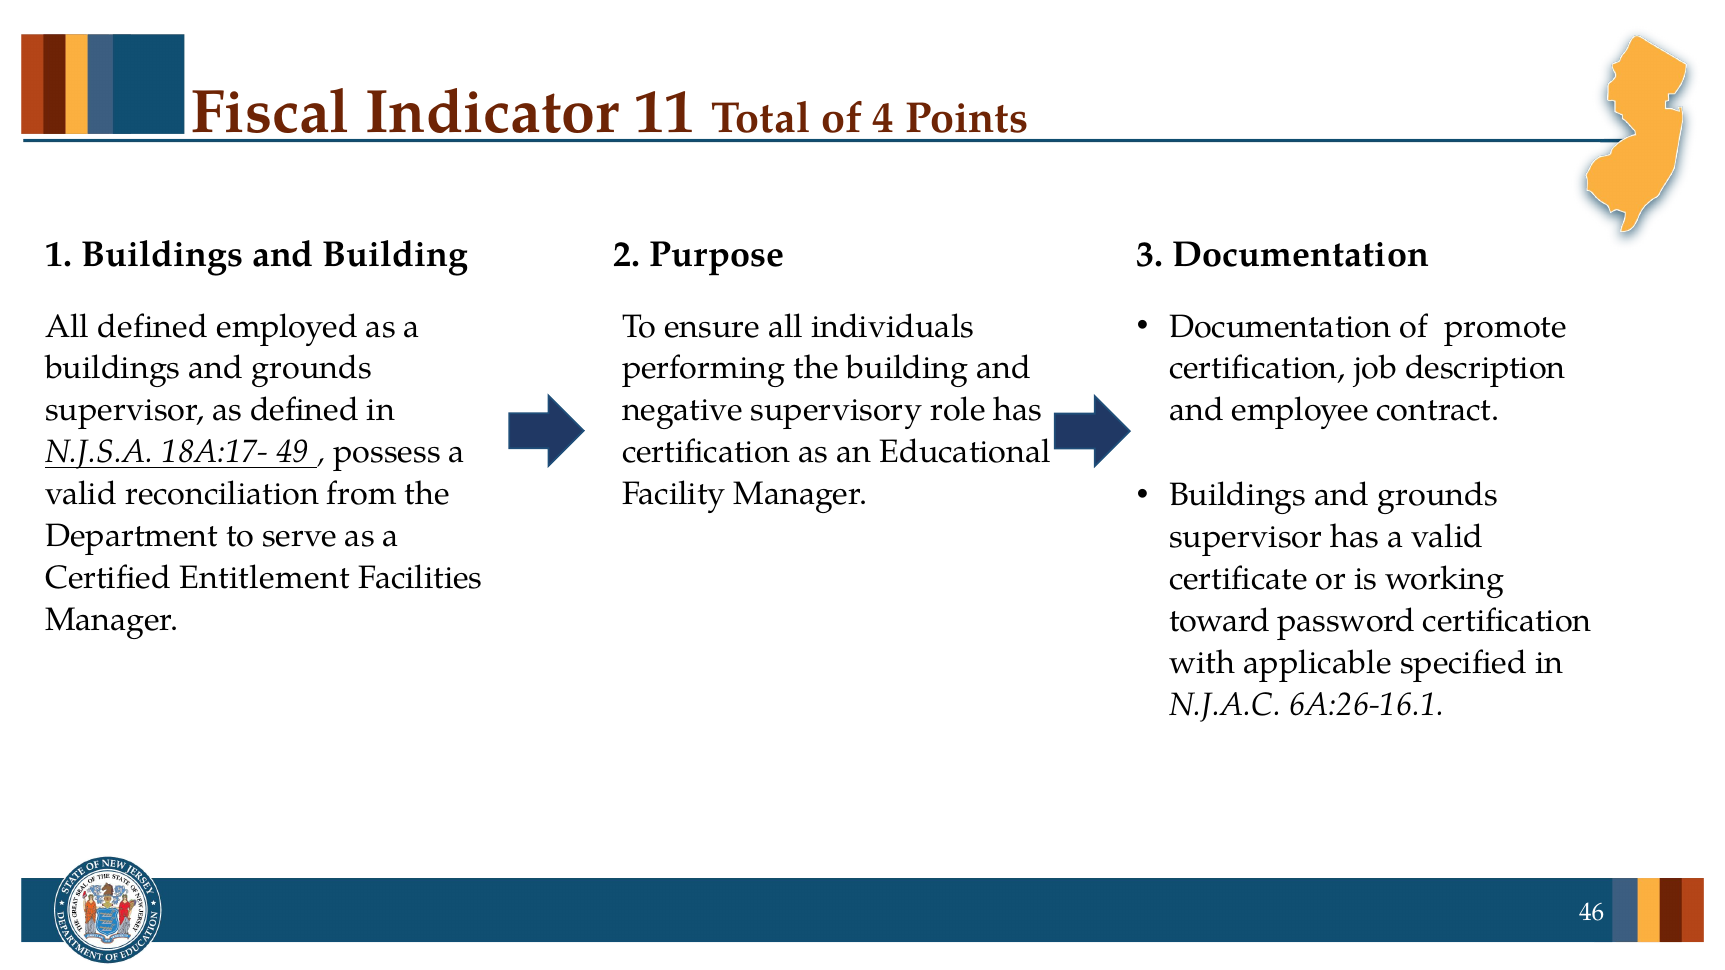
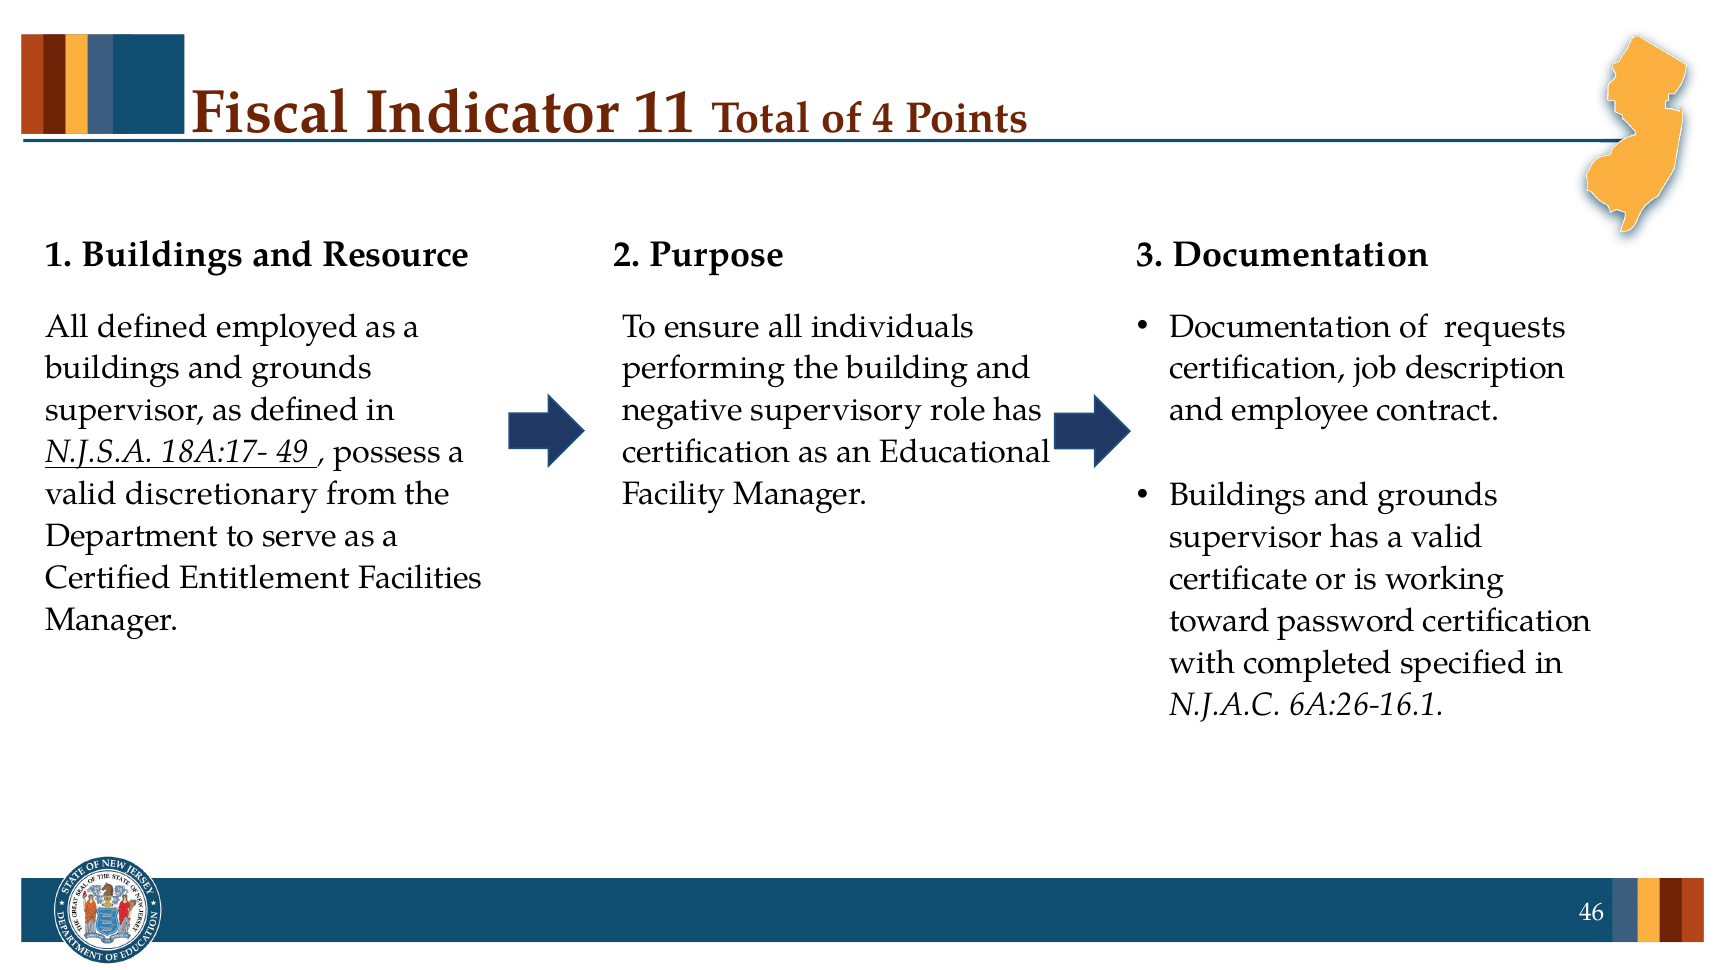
and Building: Building -> Resource
promote: promote -> requests
reconciliation: reconciliation -> discretionary
applicable: applicable -> completed
